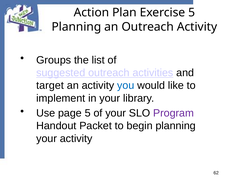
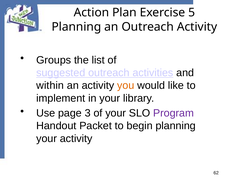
target: target -> within
you colour: blue -> orange
page 5: 5 -> 3
